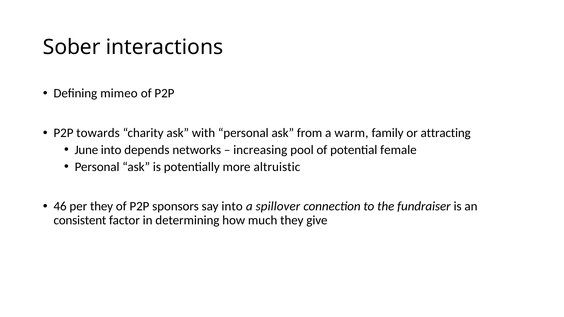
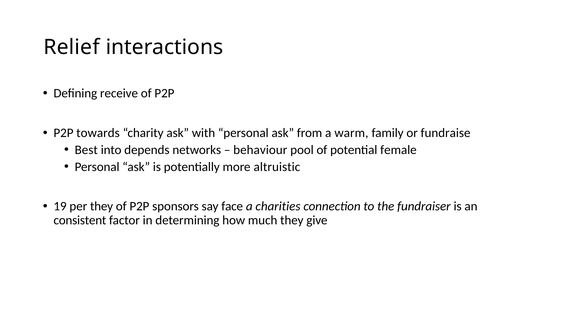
Sober: Sober -> Relief
mimeo: mimeo -> receive
attracting: attracting -> fundraise
June: June -> Best
increasing: increasing -> behaviour
46: 46 -> 19
say into: into -> face
spillover: spillover -> charities
